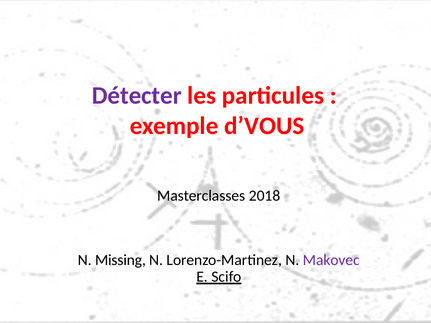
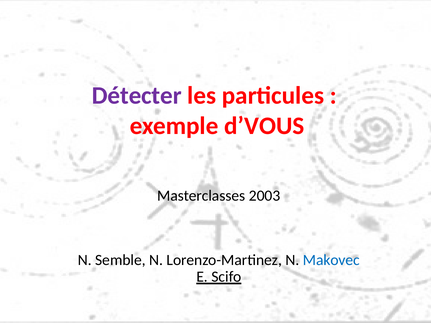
2018: 2018 -> 2003
Missing: Missing -> Semble
Makovec colour: purple -> blue
